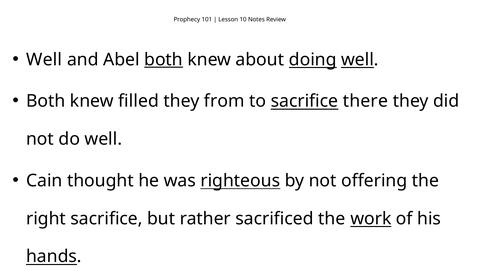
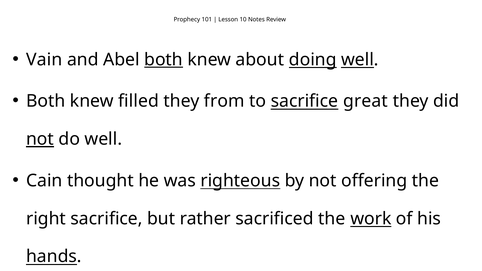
Well at (44, 60): Well -> Vain
there: there -> great
not at (40, 139) underline: none -> present
